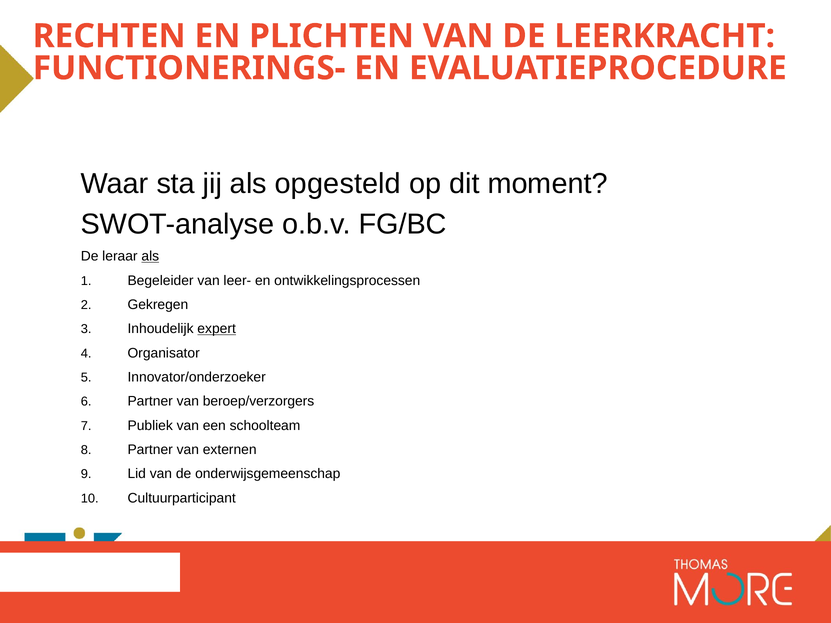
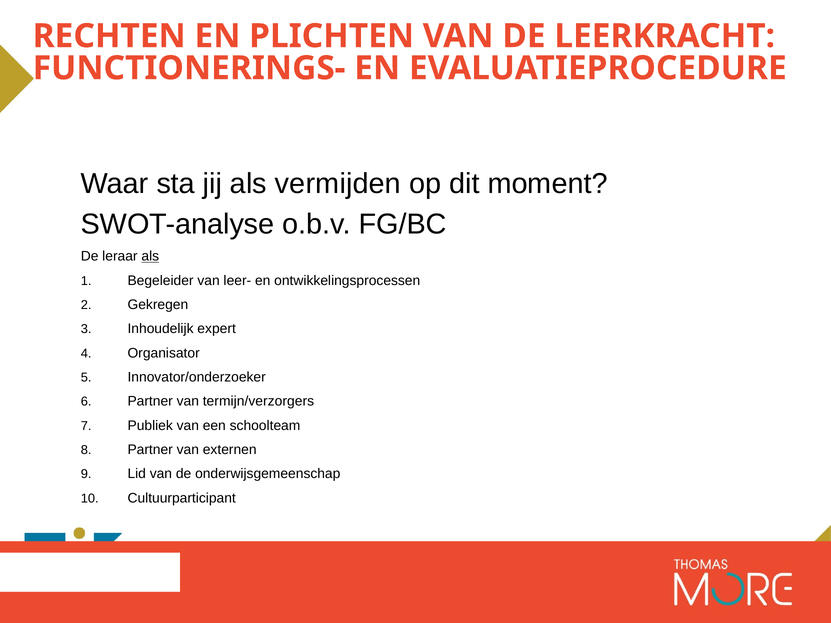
opgesteld: opgesteld -> vermijden
expert underline: present -> none
beroep/verzorgers: beroep/verzorgers -> termijn/verzorgers
